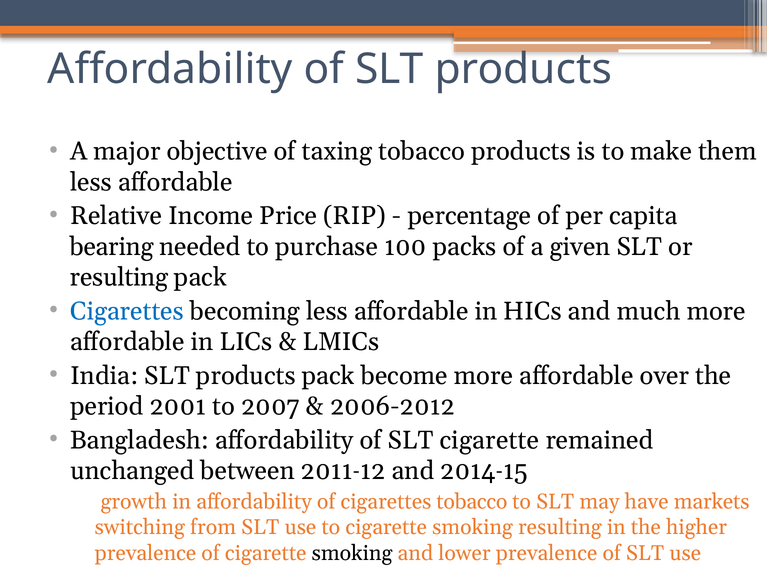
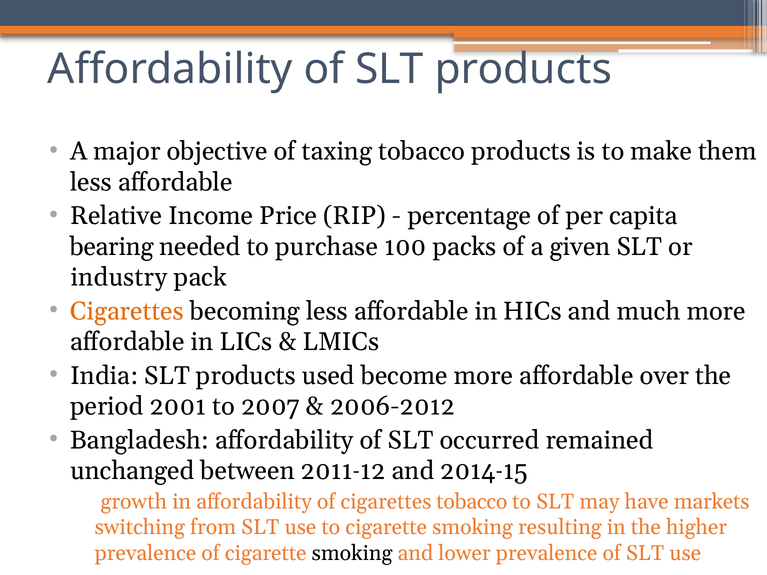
resulting at (119, 277): resulting -> industry
Cigarettes at (127, 311) colour: blue -> orange
products pack: pack -> used
SLT cigarette: cigarette -> occurred
